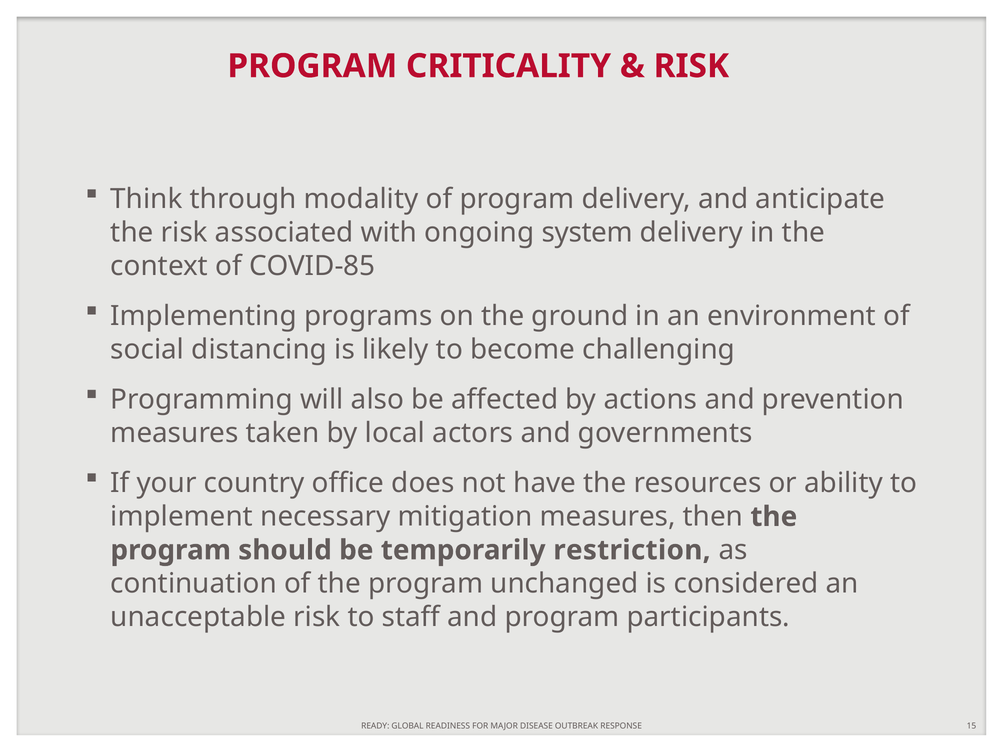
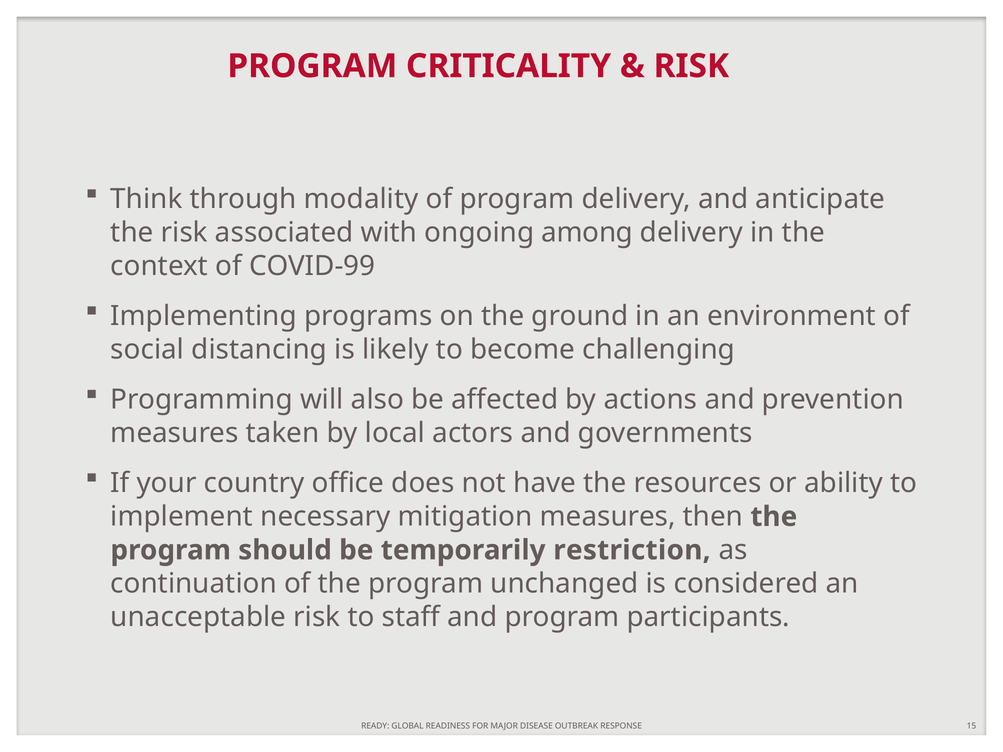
system: system -> among
COVID-85: COVID-85 -> COVID-99
